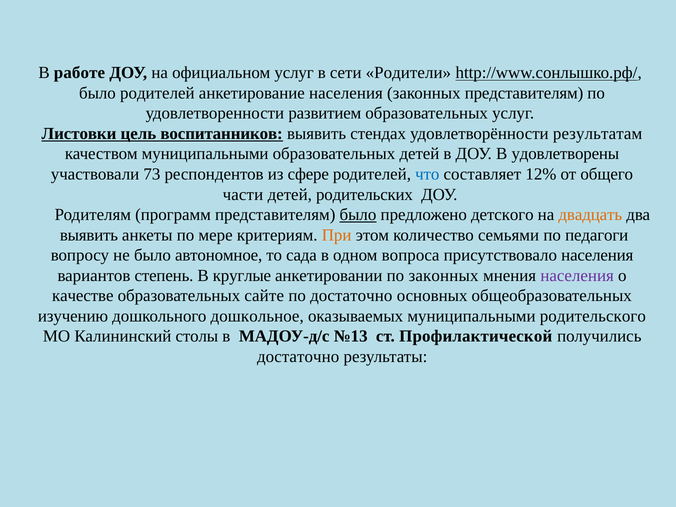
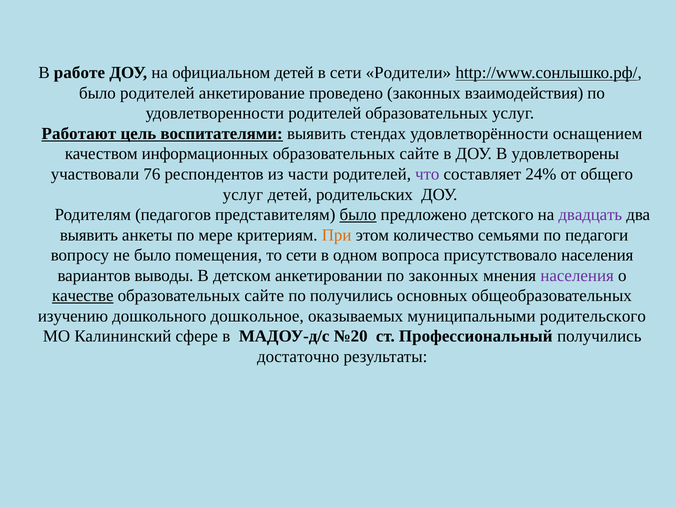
официальном услуг: услуг -> детей
анкетирование населения: населения -> проведено
законных представителям: представителям -> взаимодействия
удовлетворенности развитием: развитием -> родителей
Листовки: Листовки -> Работают
воспитанников: воспитанников -> воспитателями
результатам: результатам -> оснащением
качеством муниципальными: муниципальными -> информационных
детей at (419, 154): детей -> сайте
73: 73 -> 76
сфере: сфере -> части
что colour: blue -> purple
12%: 12% -> 24%
части at (243, 194): части -> услуг
программ: программ -> педагогов
двадцать colour: orange -> purple
автономное: автономное -> помещения
то сада: сада -> сети
степень: степень -> выводы
круглые: круглые -> детском
качестве underline: none -> present
по достаточно: достаточно -> получились
столы: столы -> сфере
№13: №13 -> №20
Профилактической: Профилактической -> Профессиональный
